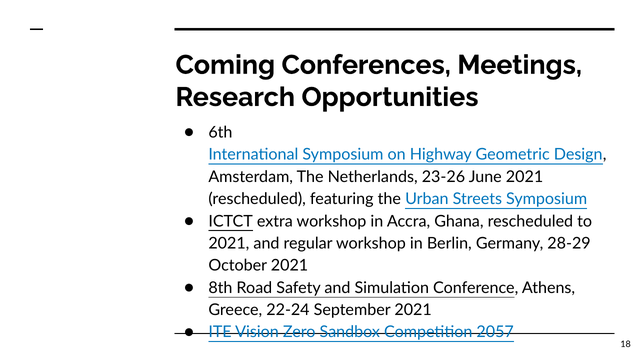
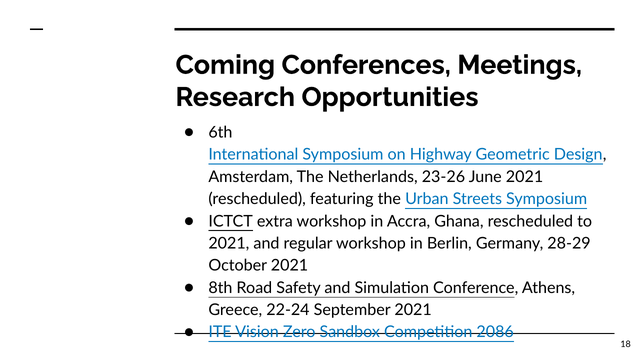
2057: 2057 -> 2086
